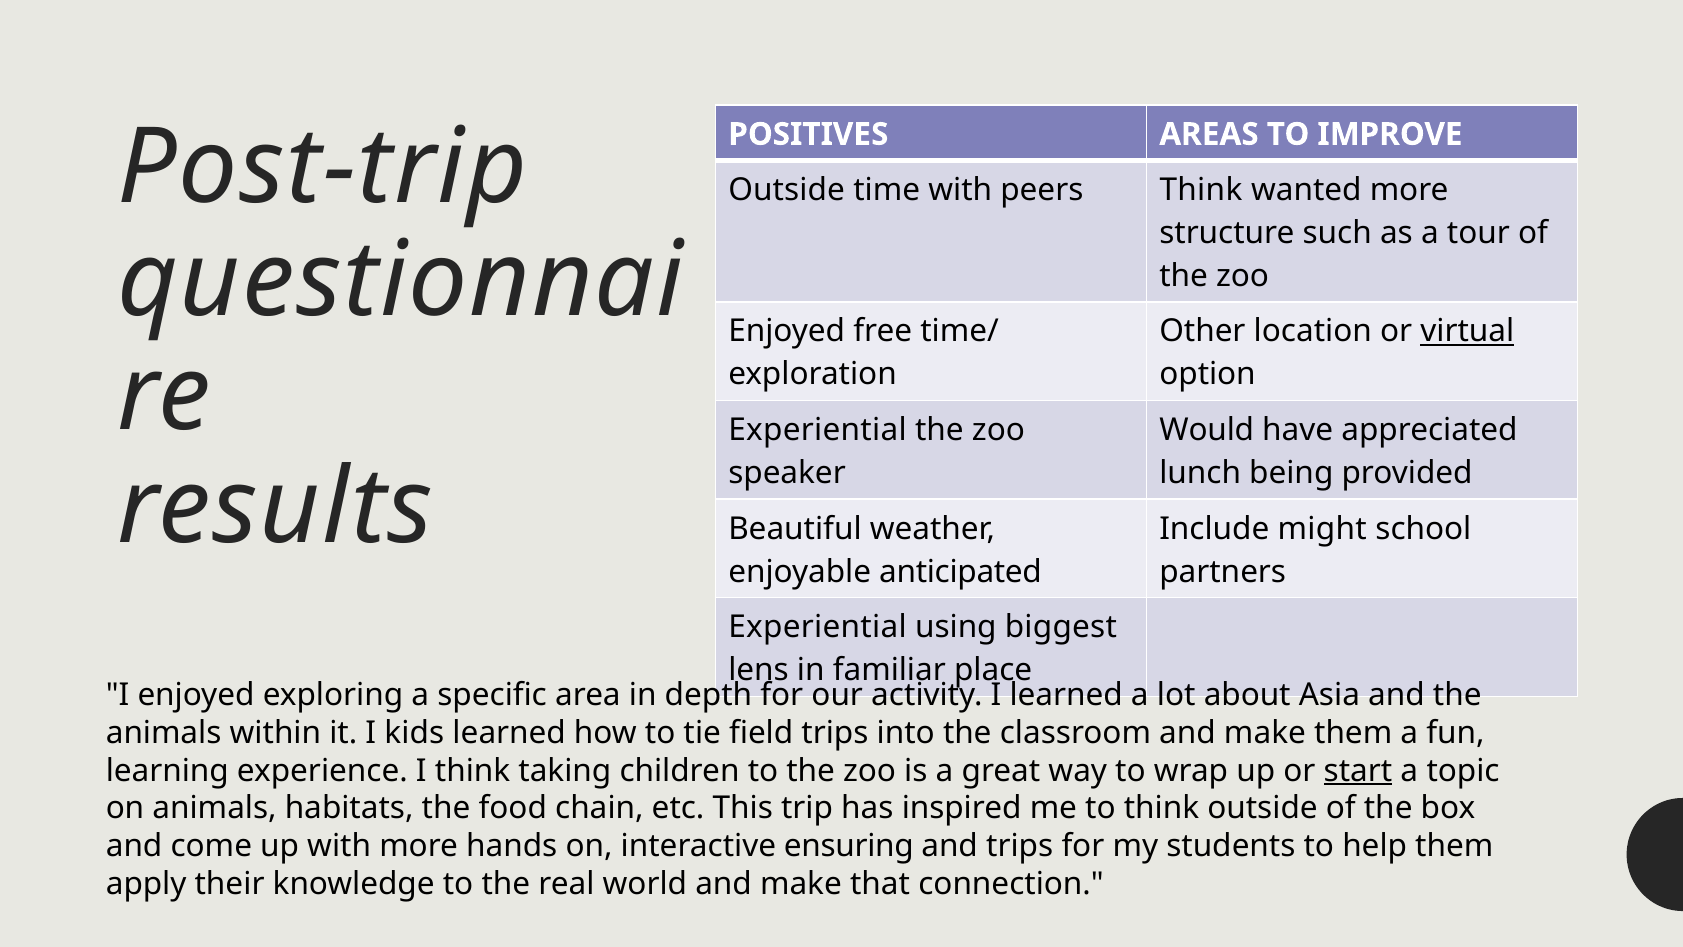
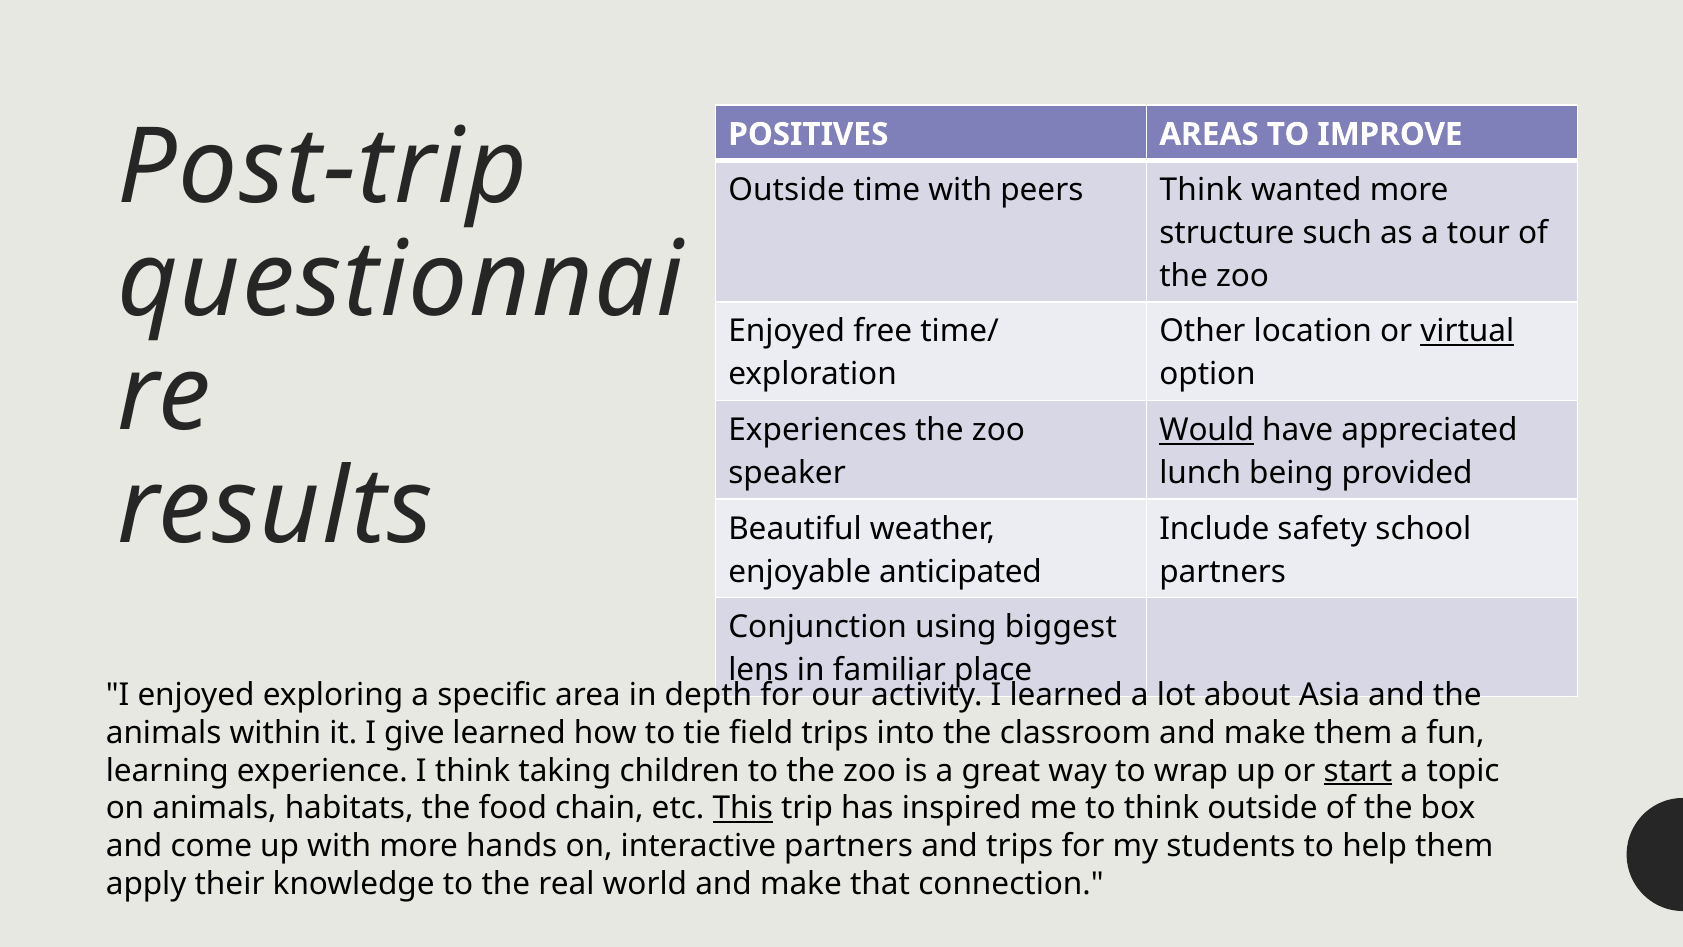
Experiential at (817, 430): Experiential -> Experiences
Would underline: none -> present
might: might -> safety
Experiential at (817, 627): Experiential -> Conjunction
kids: kids -> give
This underline: none -> present
interactive ensuring: ensuring -> partners
